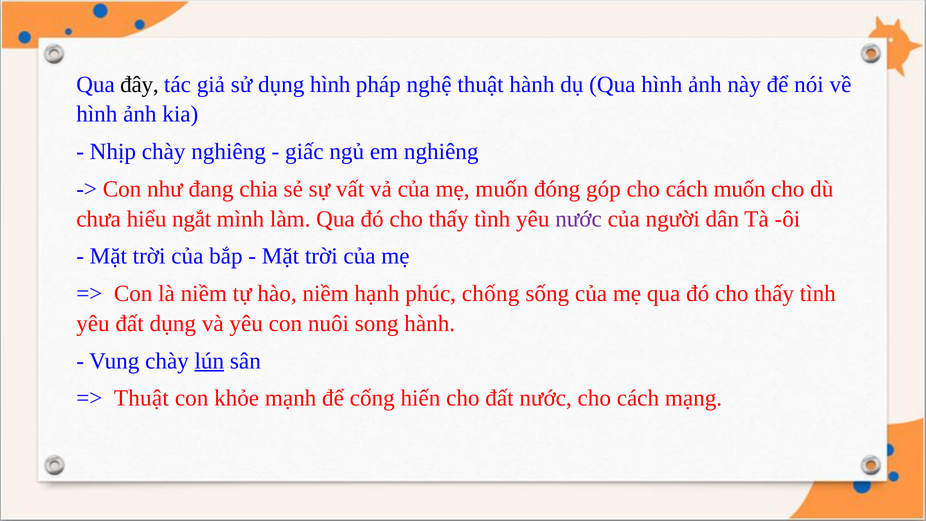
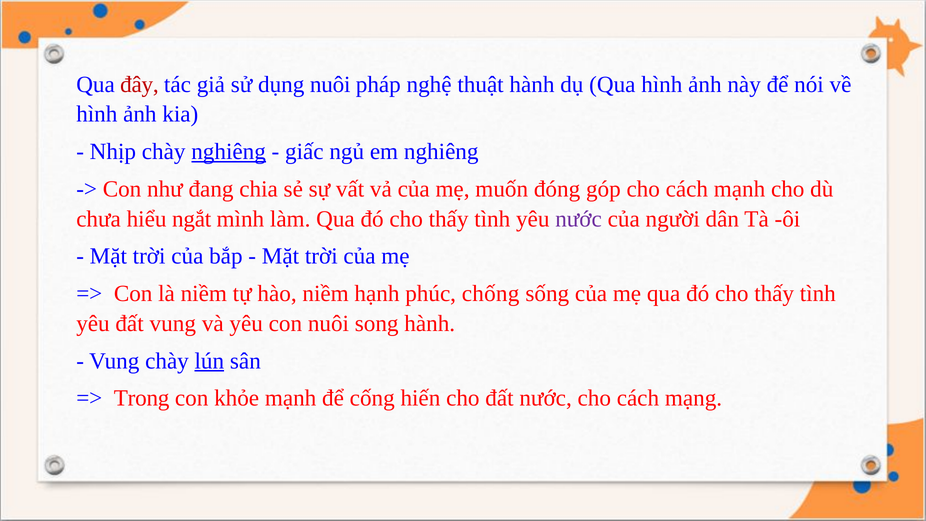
đây colour: black -> red
dụng hình: hình -> nuôi
nghiêng at (229, 152) underline: none -> present
cách muốn: muốn -> mạnh
đất dụng: dụng -> vung
Thuật at (141, 398): Thuật -> Trong
